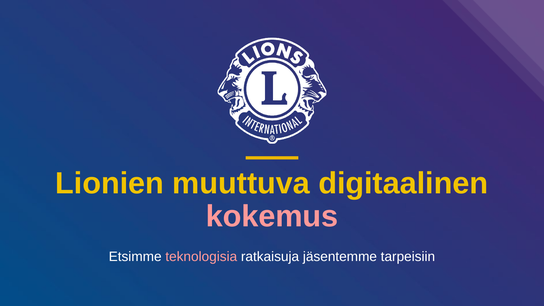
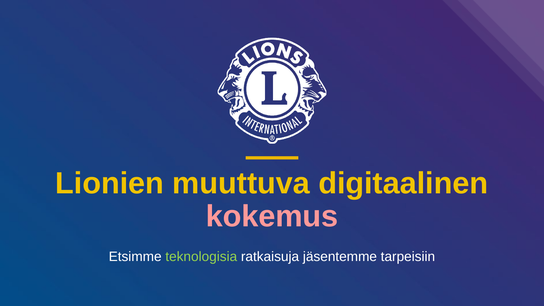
teknologisia colour: pink -> light green
